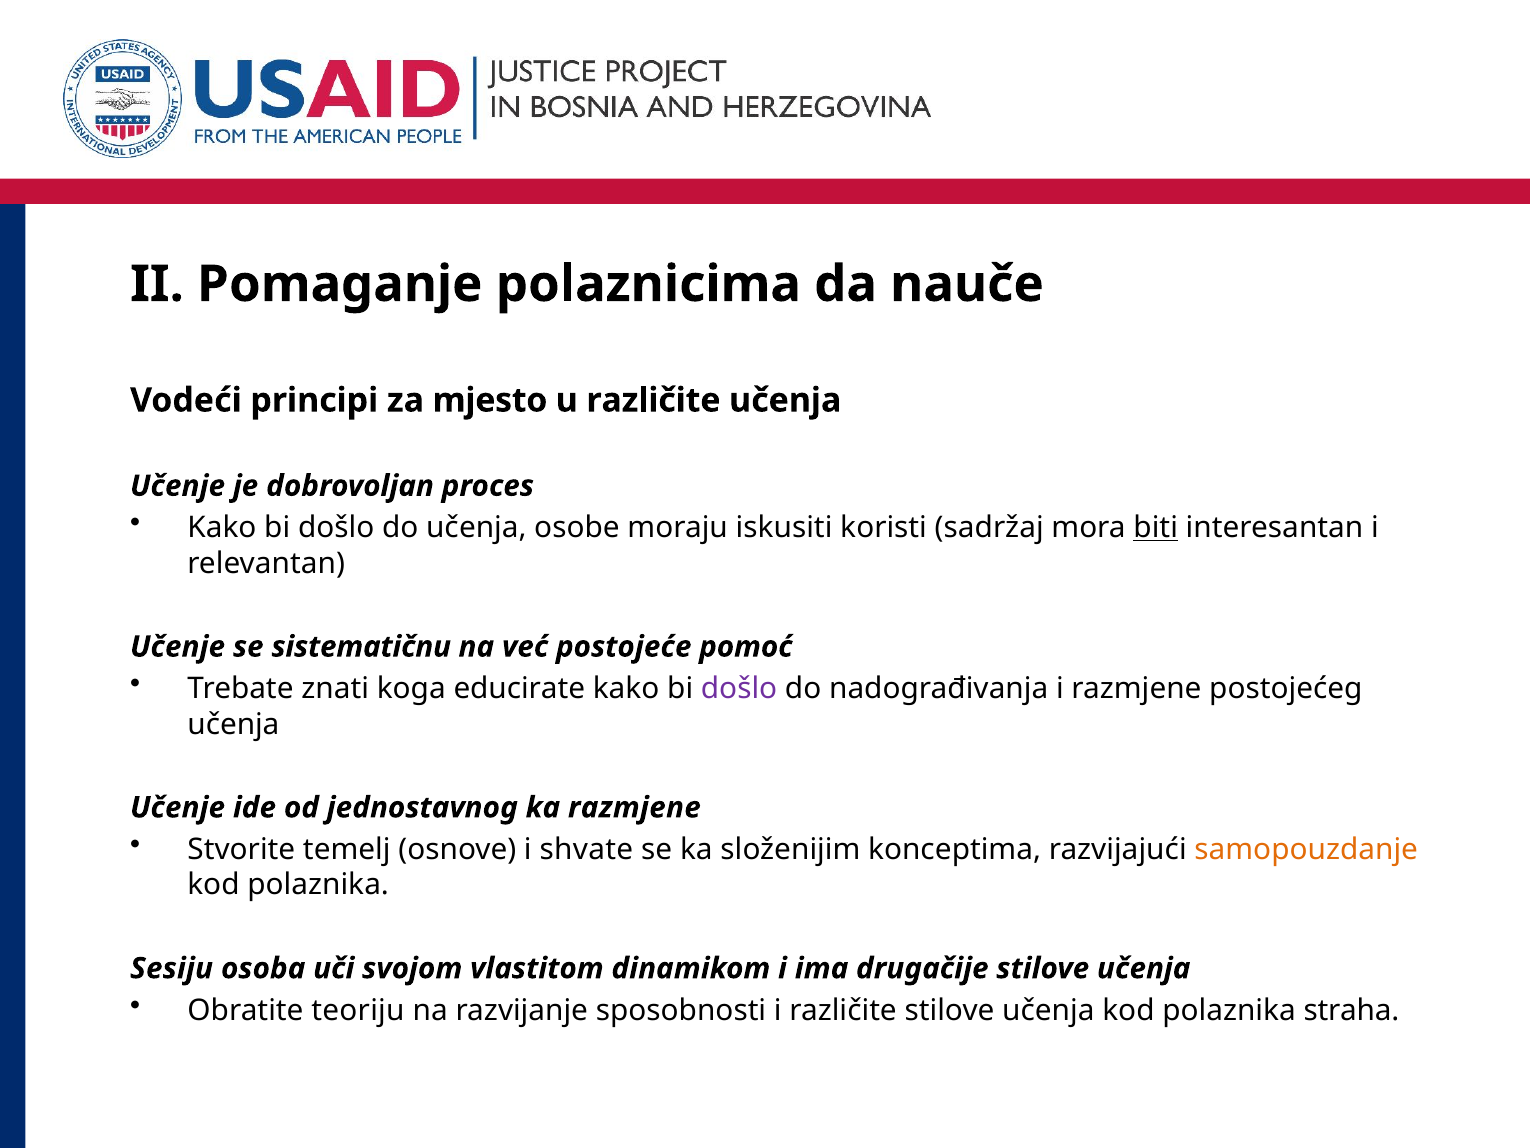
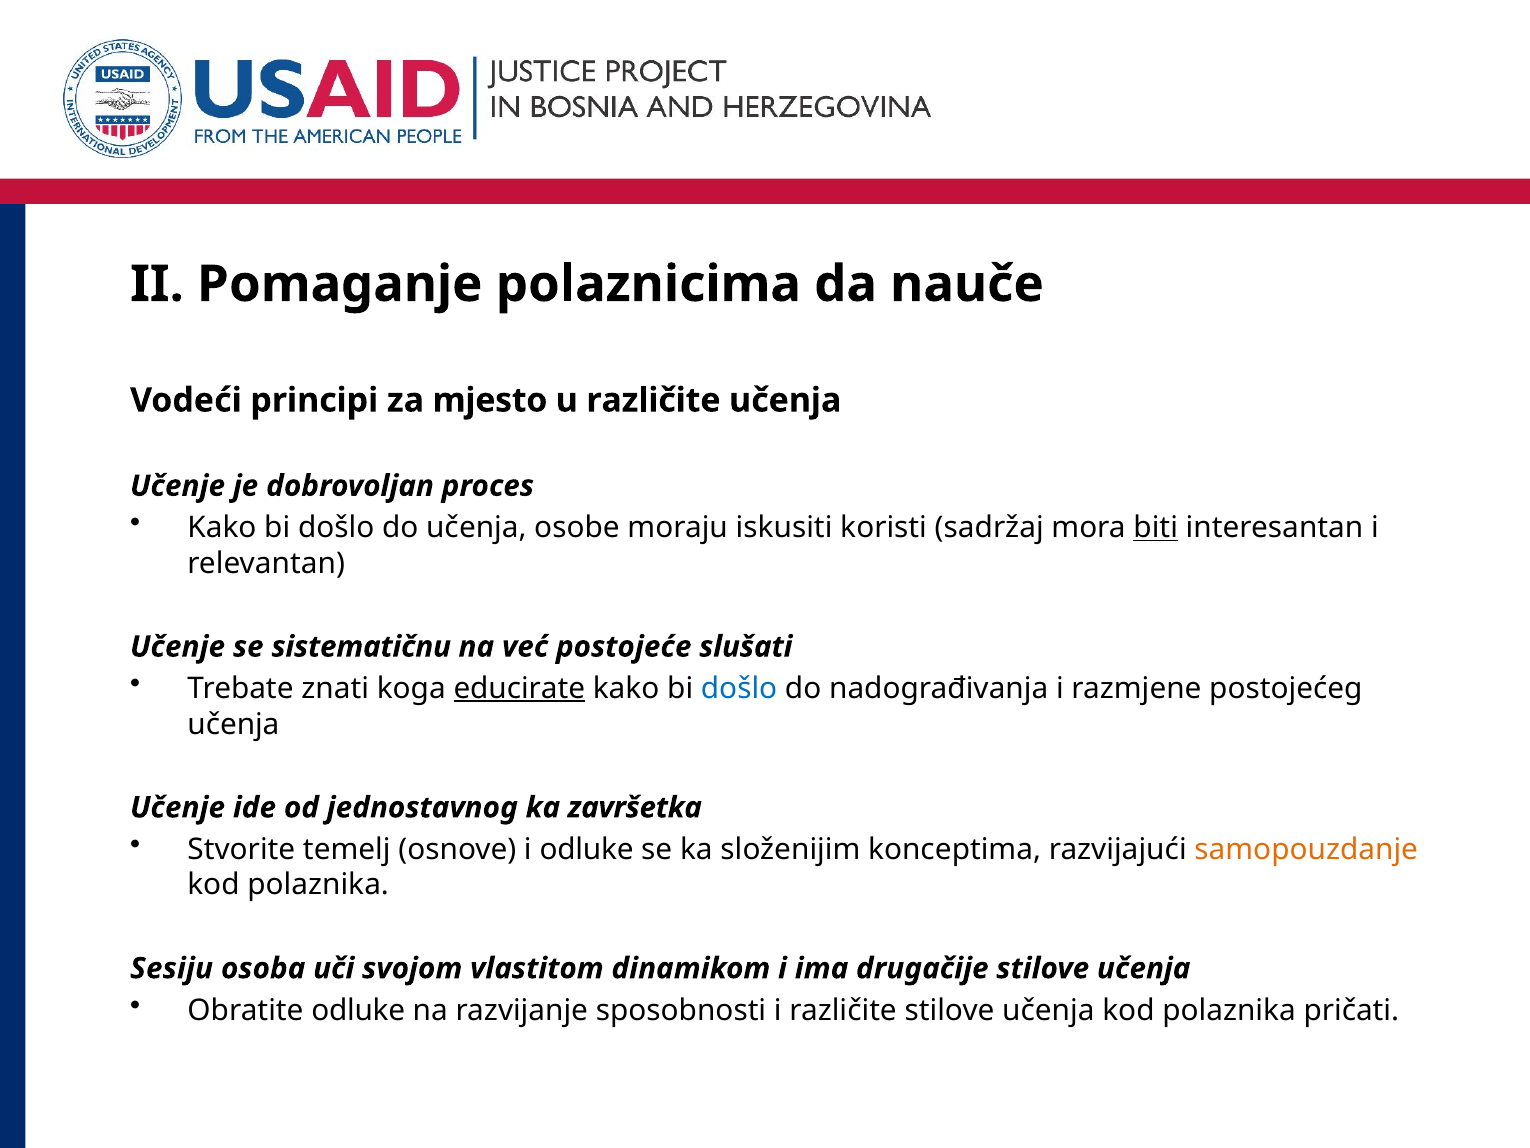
pomoć: pomoć -> slušati
educirate underline: none -> present
došlo at (739, 688) colour: purple -> blue
ka razmjene: razmjene -> završetka
i shvate: shvate -> odluke
Obratite teoriju: teoriju -> odluke
straha: straha -> pričati
